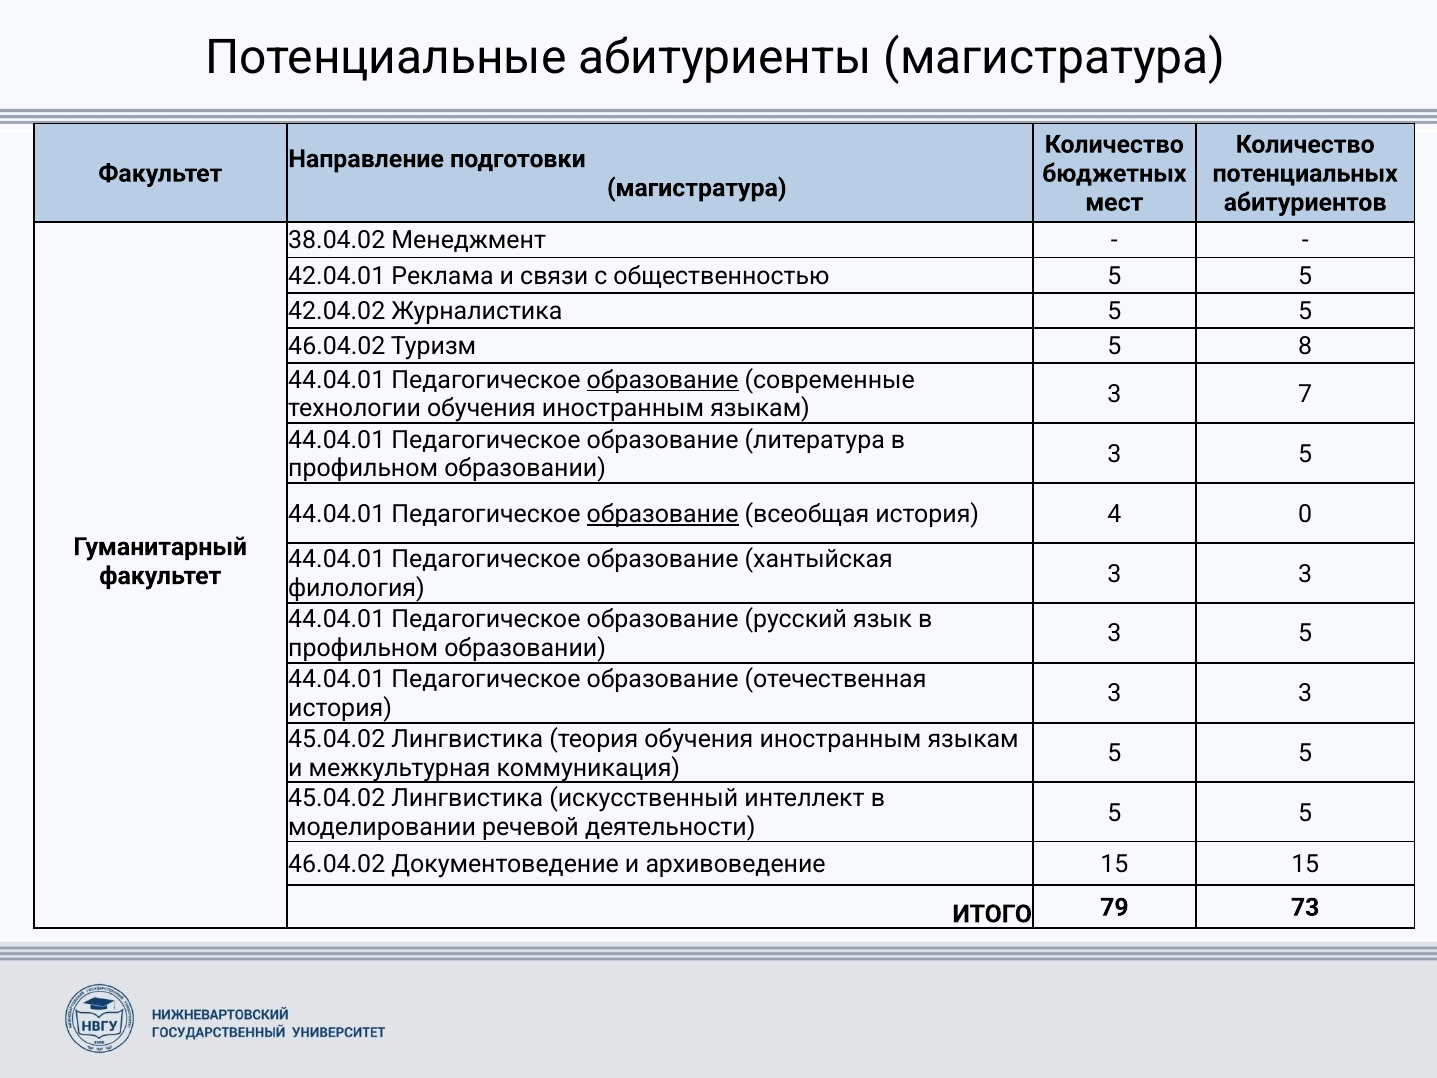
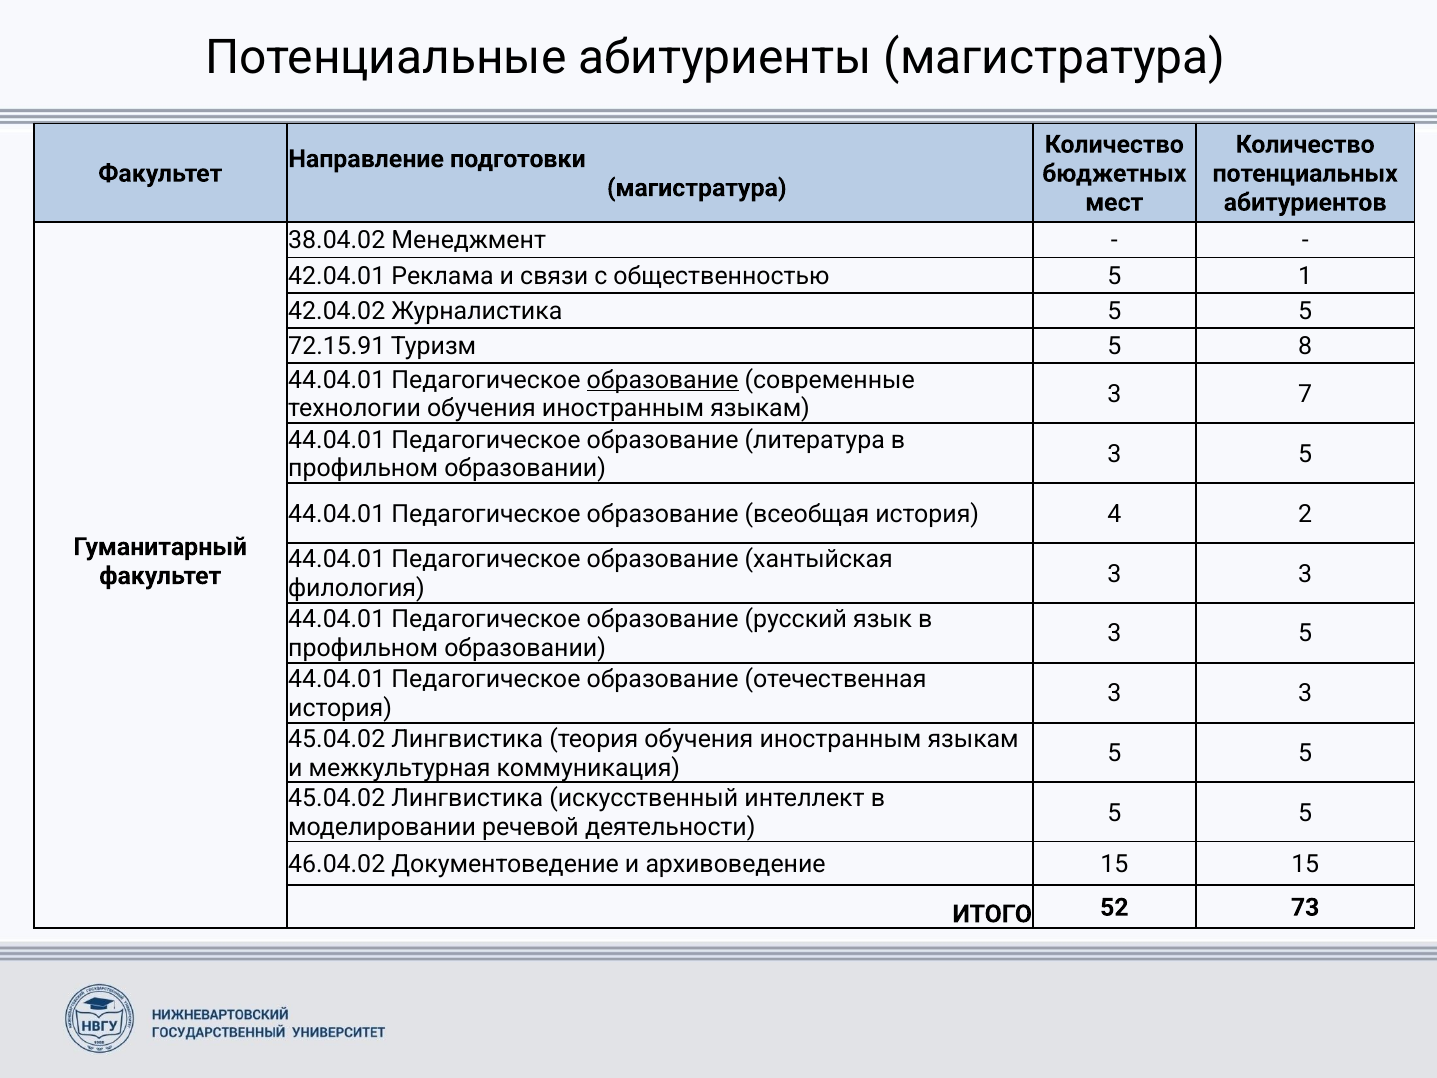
общественностью 5 5: 5 -> 1
46.04.02 at (337, 347): 46.04.02 -> 72.15.91
образование at (663, 514) underline: present -> none
0: 0 -> 2
79: 79 -> 52
